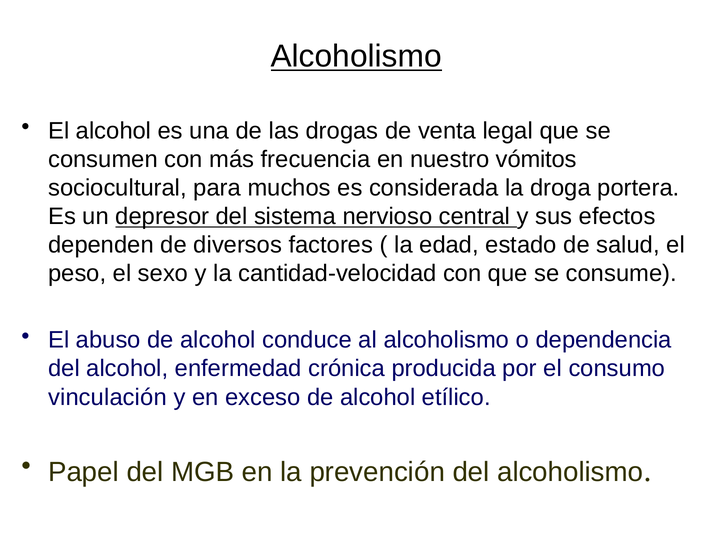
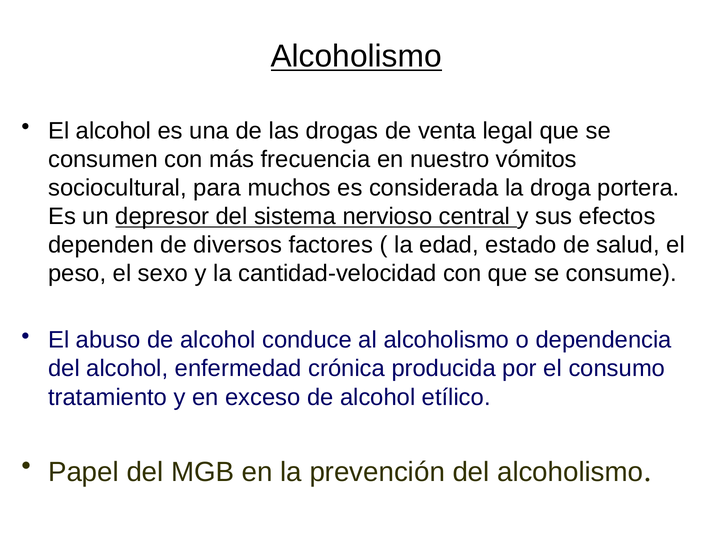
vinculación: vinculación -> tratamiento
